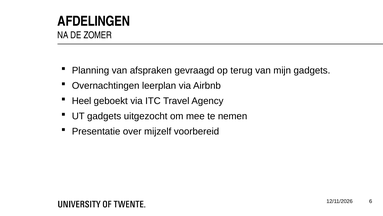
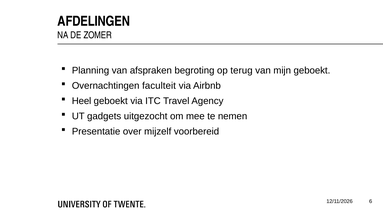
gevraagd: gevraagd -> begroting
mijn gadgets: gadgets -> geboekt
leerplan: leerplan -> faculteit
